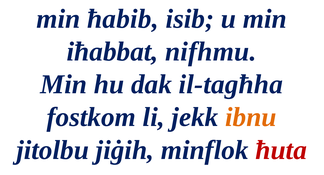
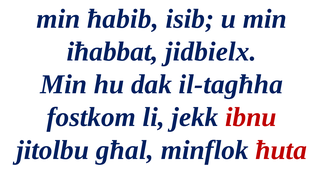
nifhmu: nifhmu -> jidbielx
ibnu colour: orange -> red
jiġih: jiġih -> għal
